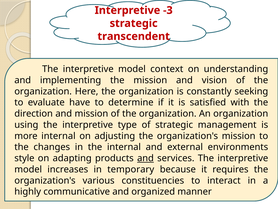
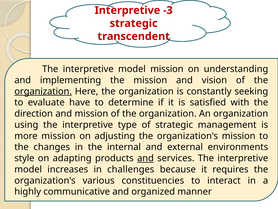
model context: context -> mission
organization at (43, 91) underline: none -> present
more internal: internal -> mission
temporary: temporary -> challenges
